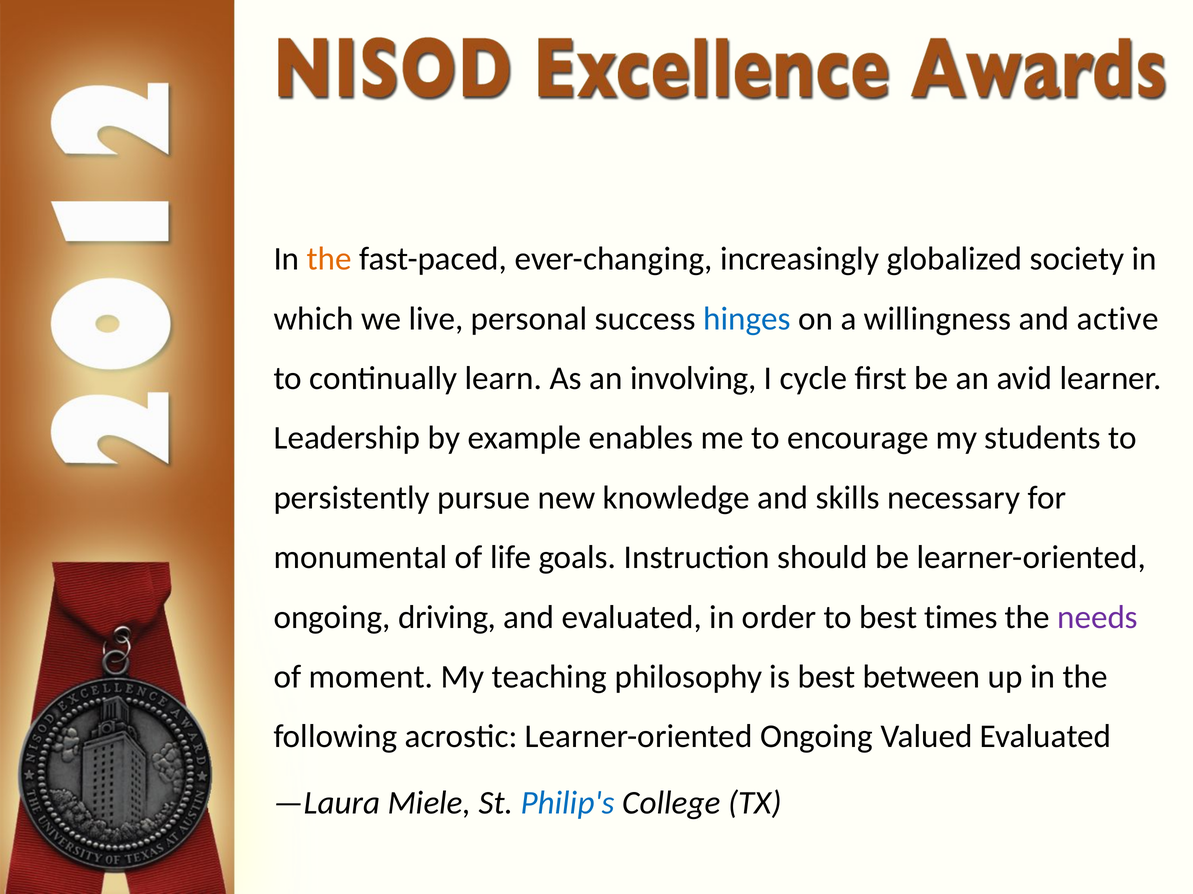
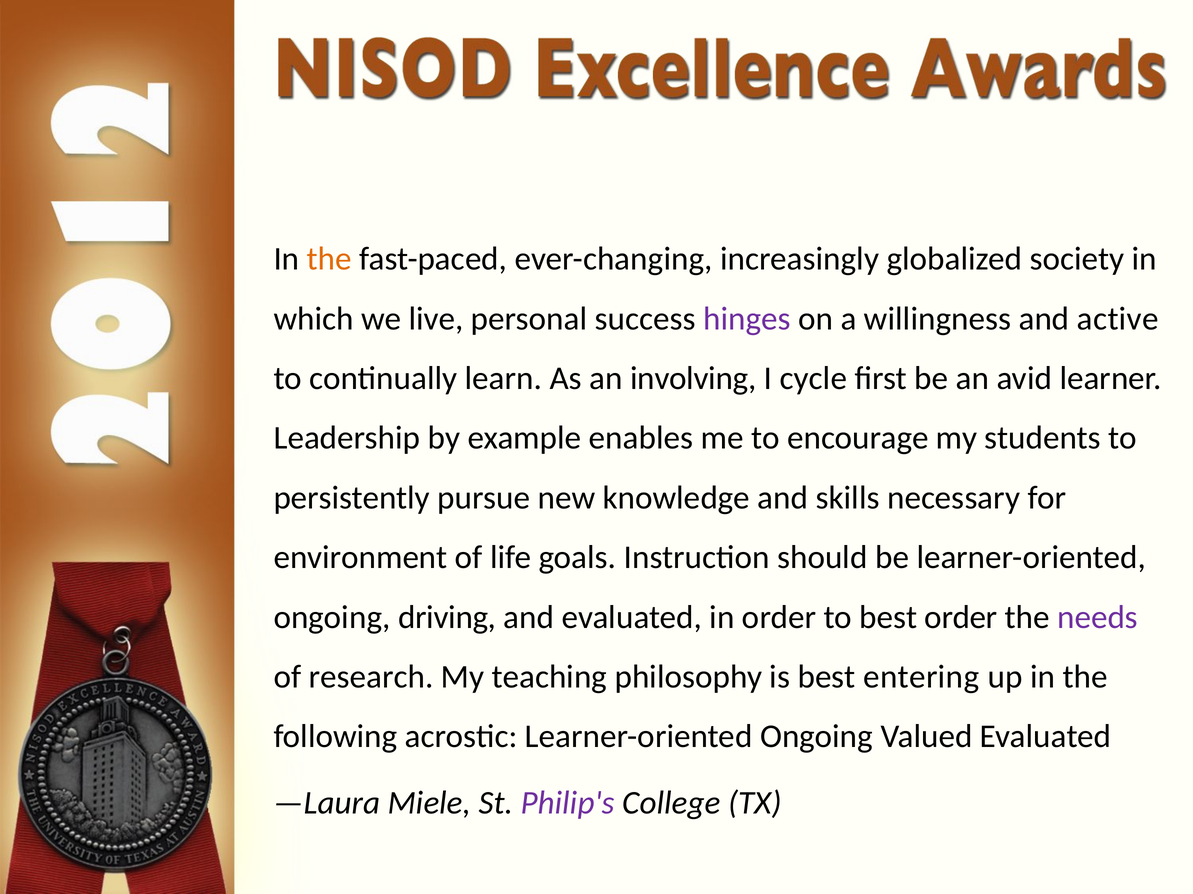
hinges colour: blue -> purple
monumental: monumental -> environment
best times: times -> order
moment: moment -> research
between: between -> entering
Philip's colour: blue -> purple
